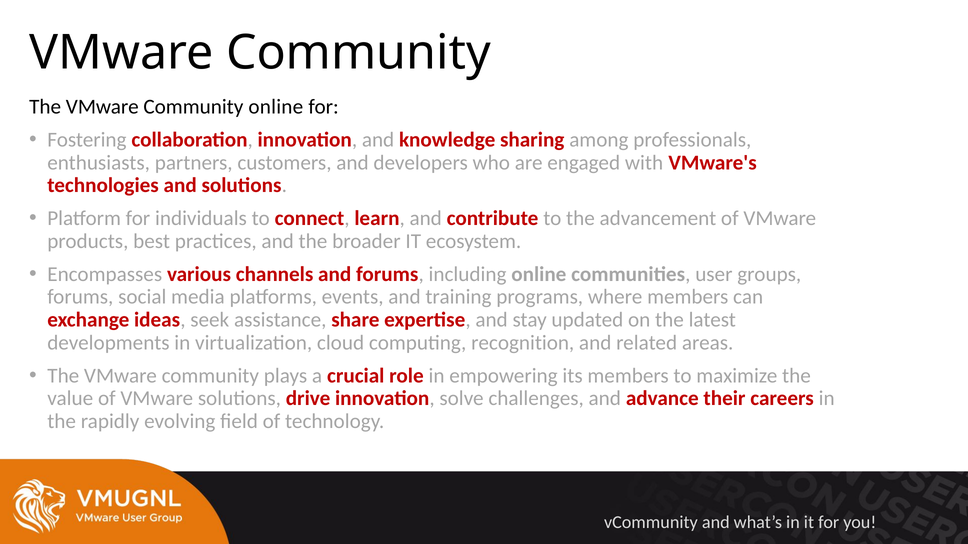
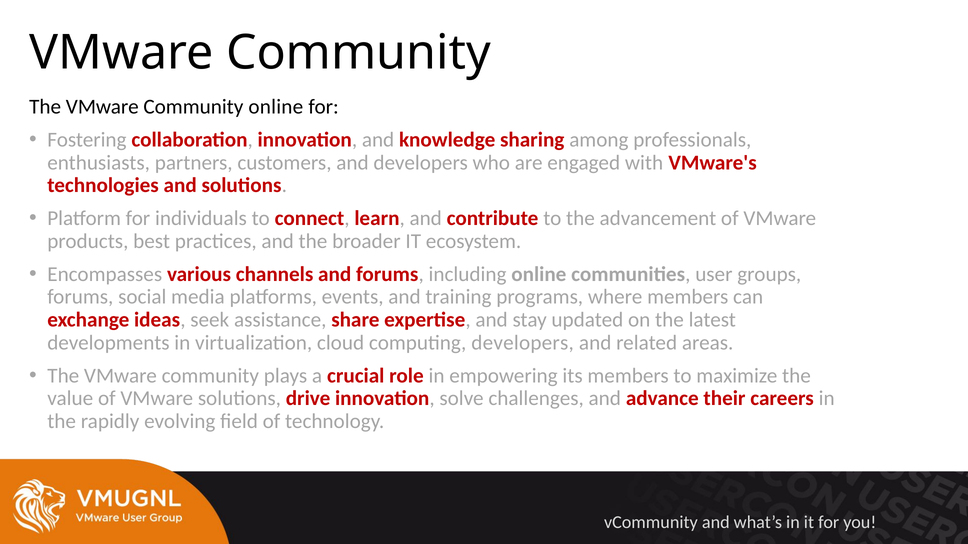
computing recognition: recognition -> developers
